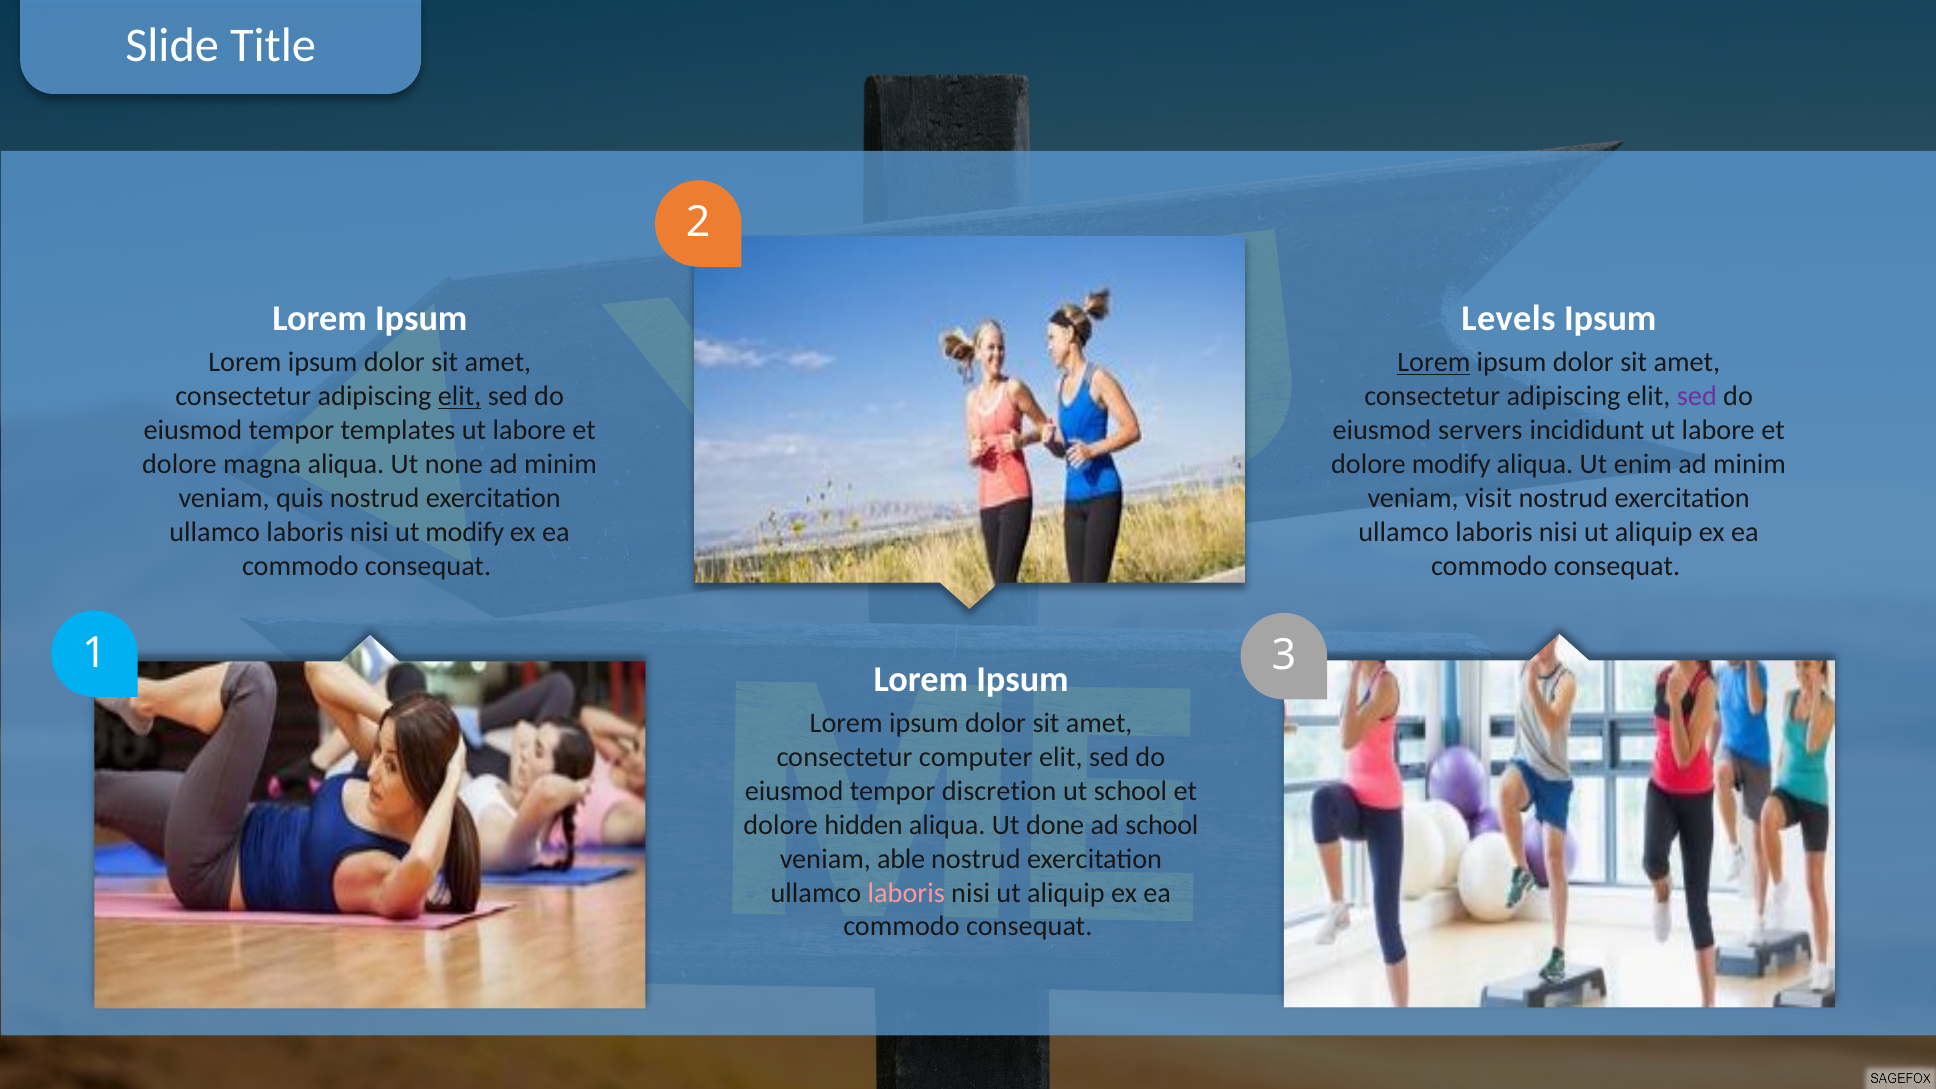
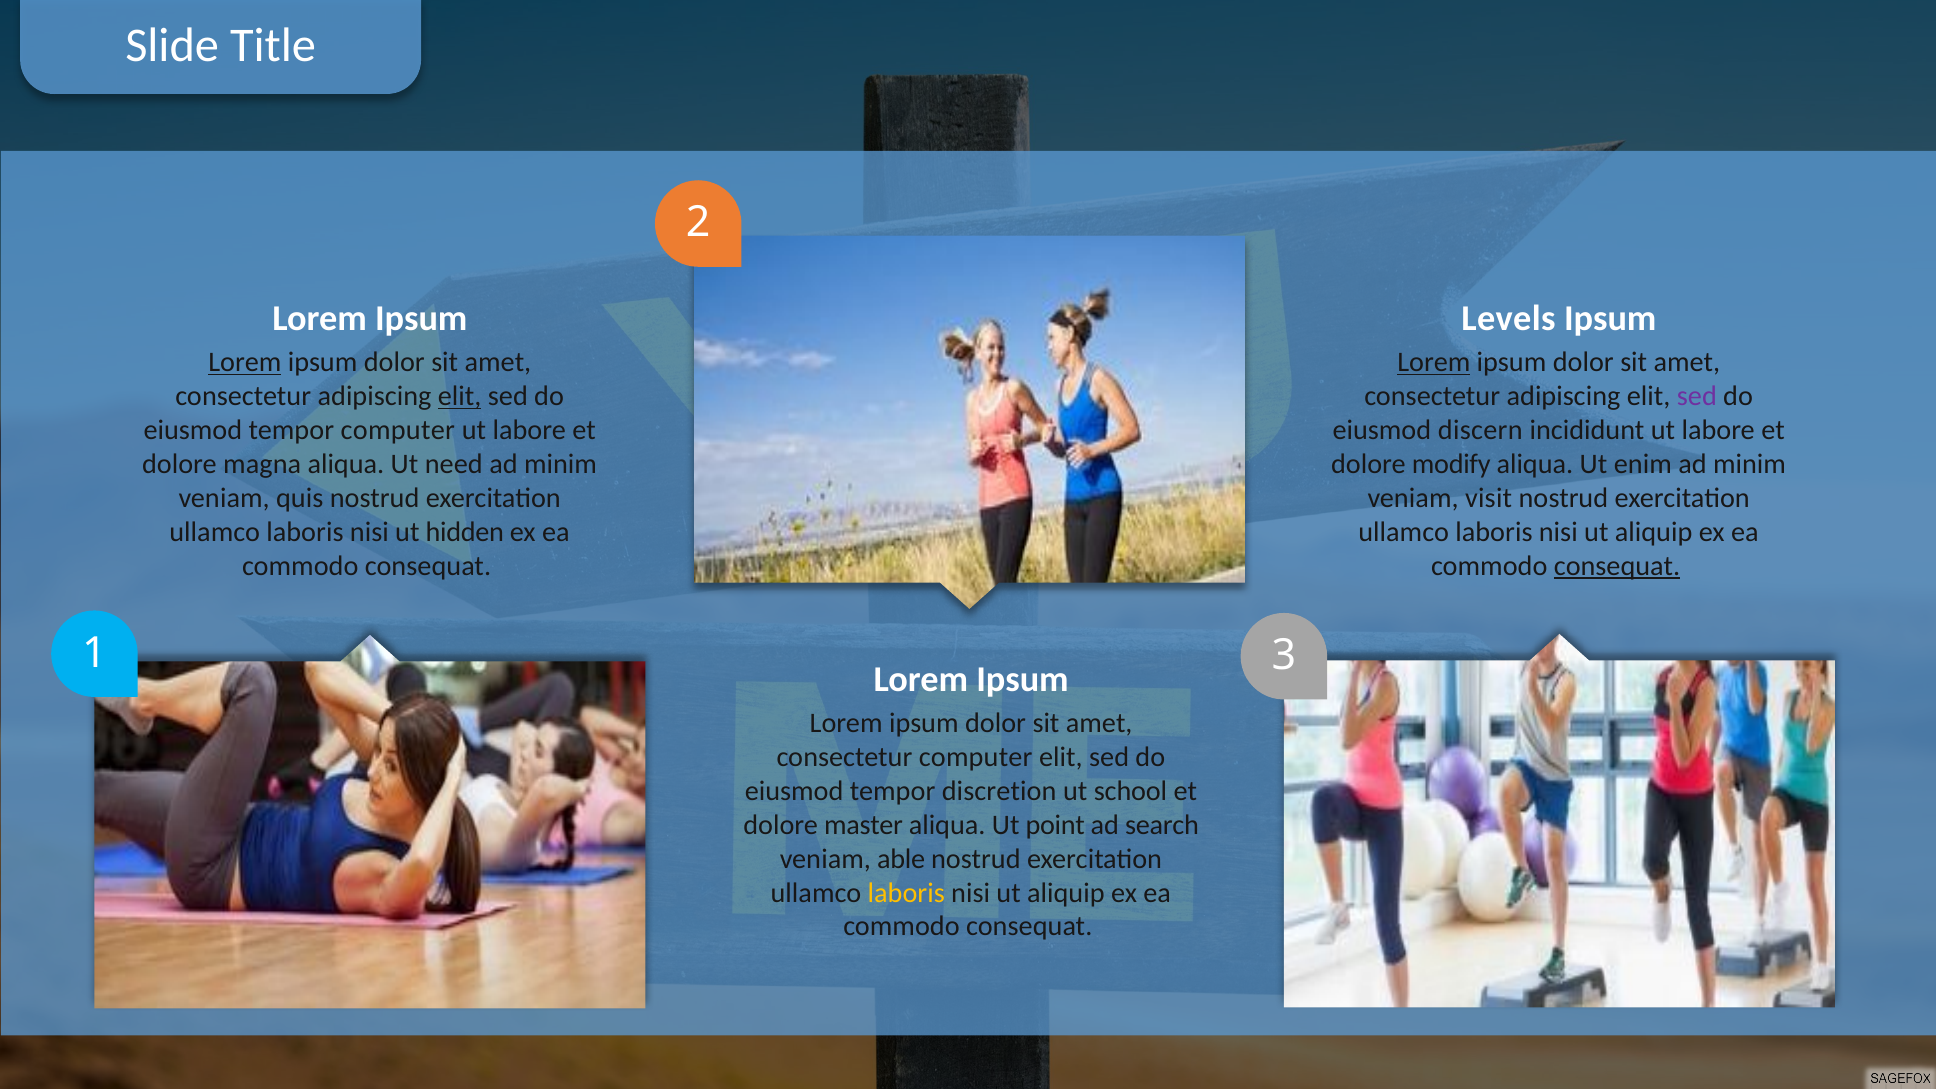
Lorem at (245, 362) underline: none -> present
tempor templates: templates -> computer
servers: servers -> discern
none: none -> need
ut modify: modify -> hidden
consequat at (1617, 566) underline: none -> present
hidden: hidden -> master
done: done -> point
ad school: school -> search
laboris at (906, 893) colour: pink -> yellow
